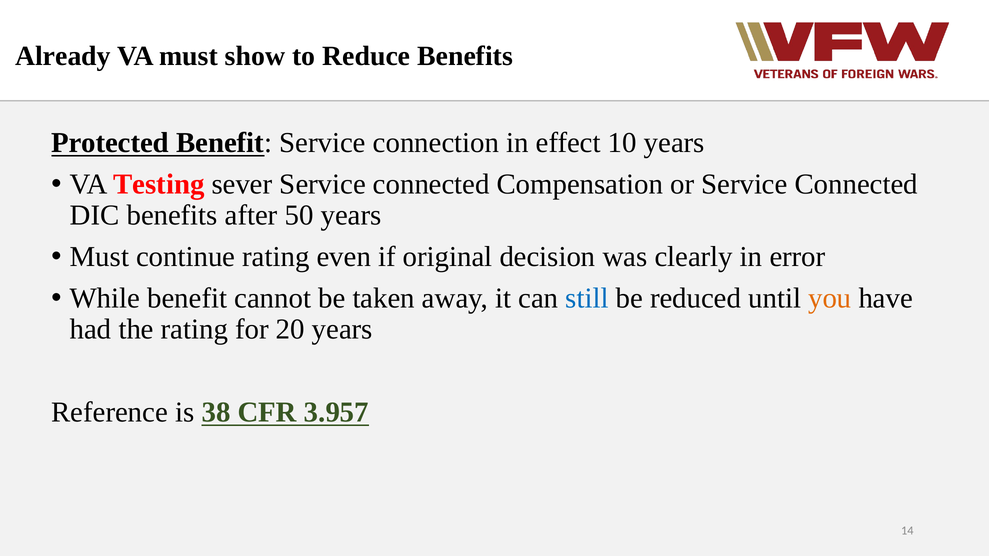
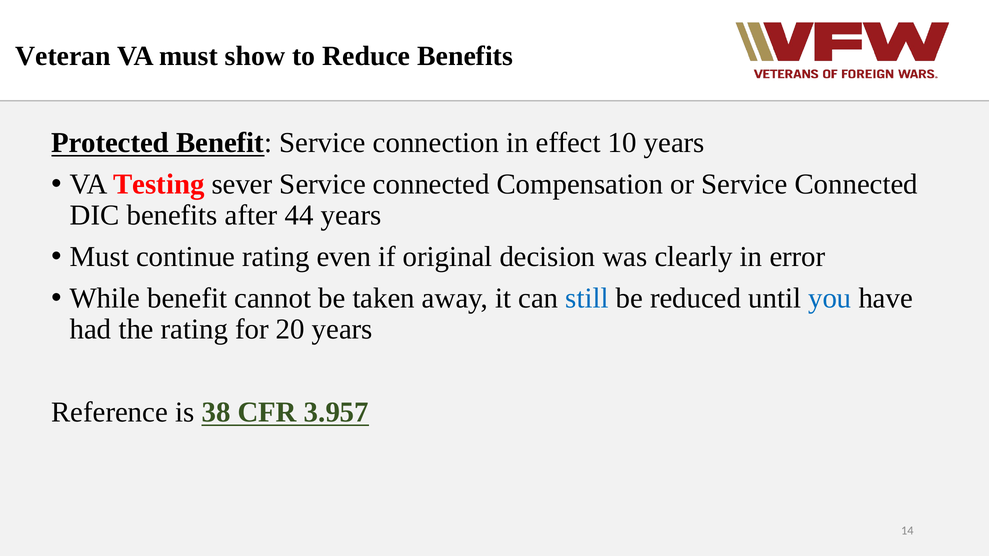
Already: Already -> Veteran
50: 50 -> 44
you colour: orange -> blue
